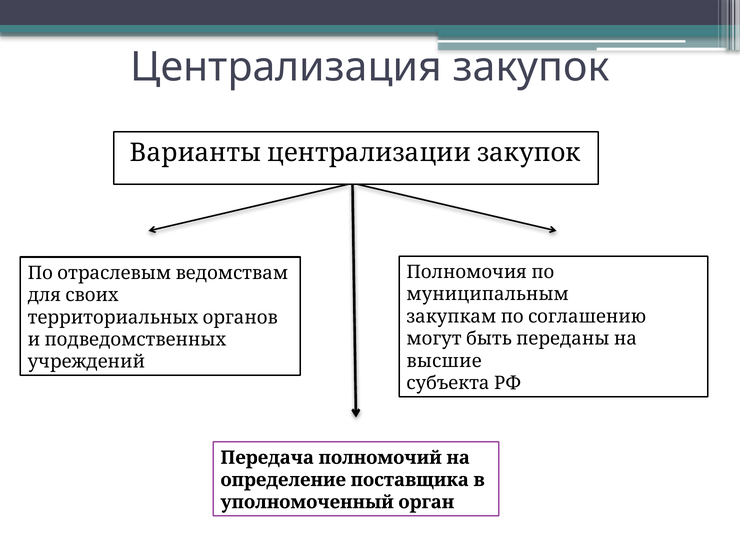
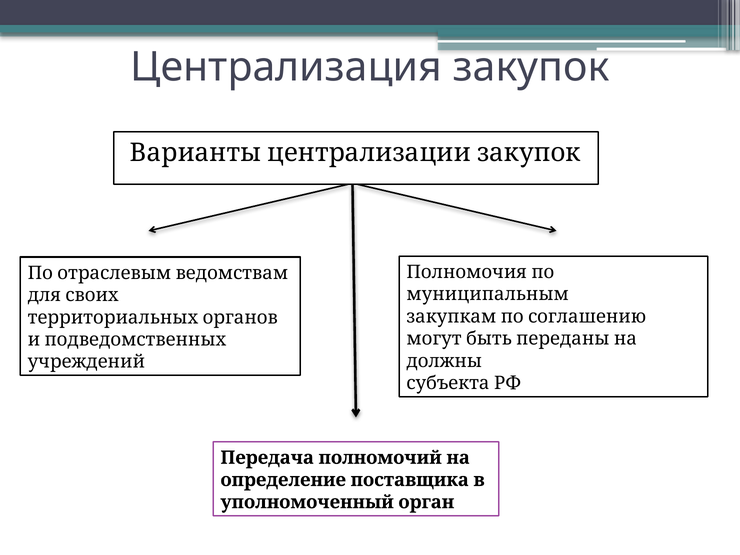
высшие: высшие -> должны
